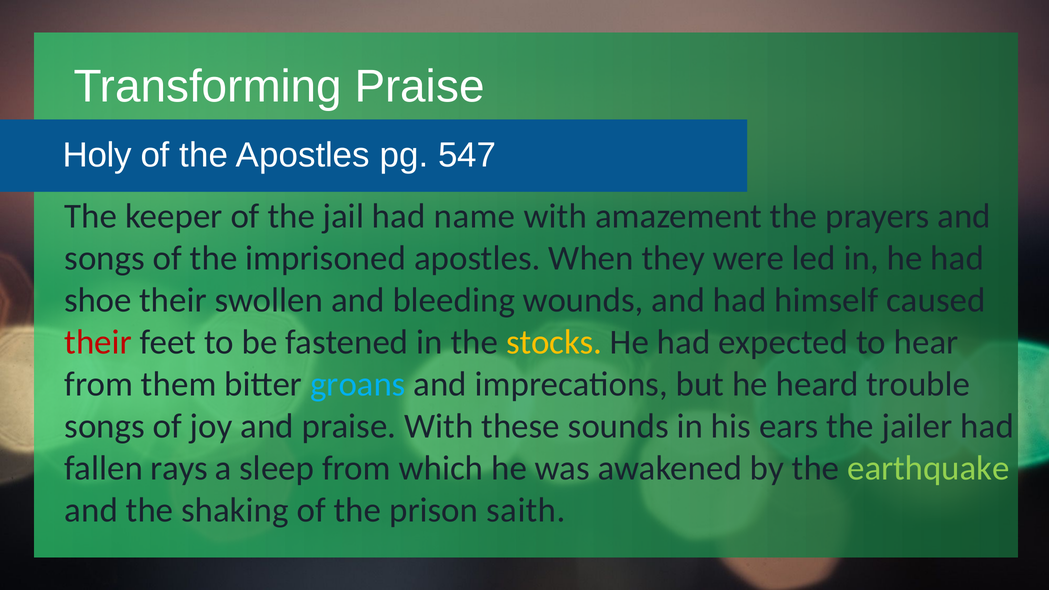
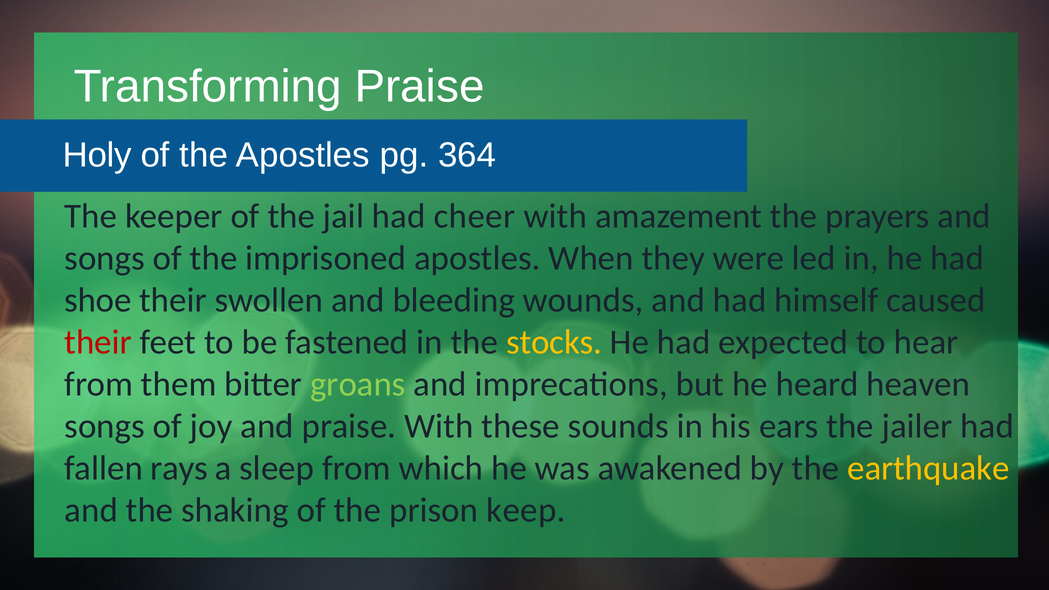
547: 547 -> 364
name: name -> cheer
groans colour: light blue -> light green
trouble: trouble -> heaven
earthquake colour: light green -> yellow
saith: saith -> keep
